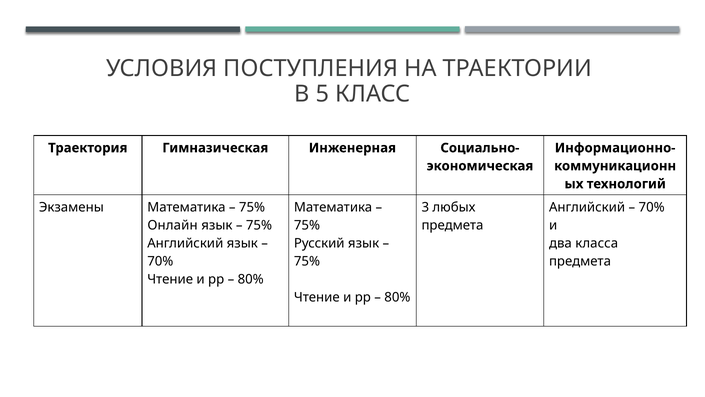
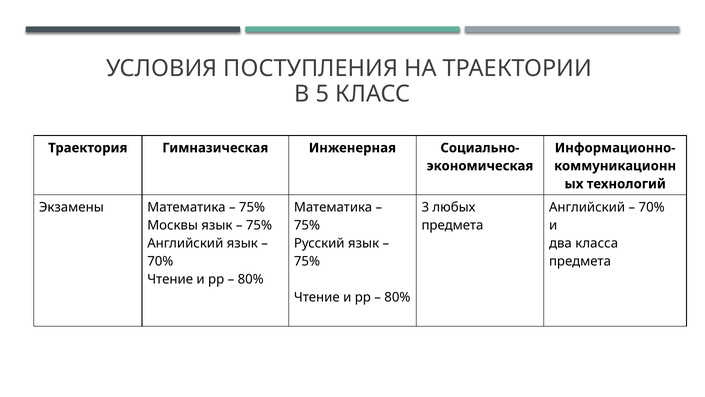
Онлайн: Онлайн -> Москвы
